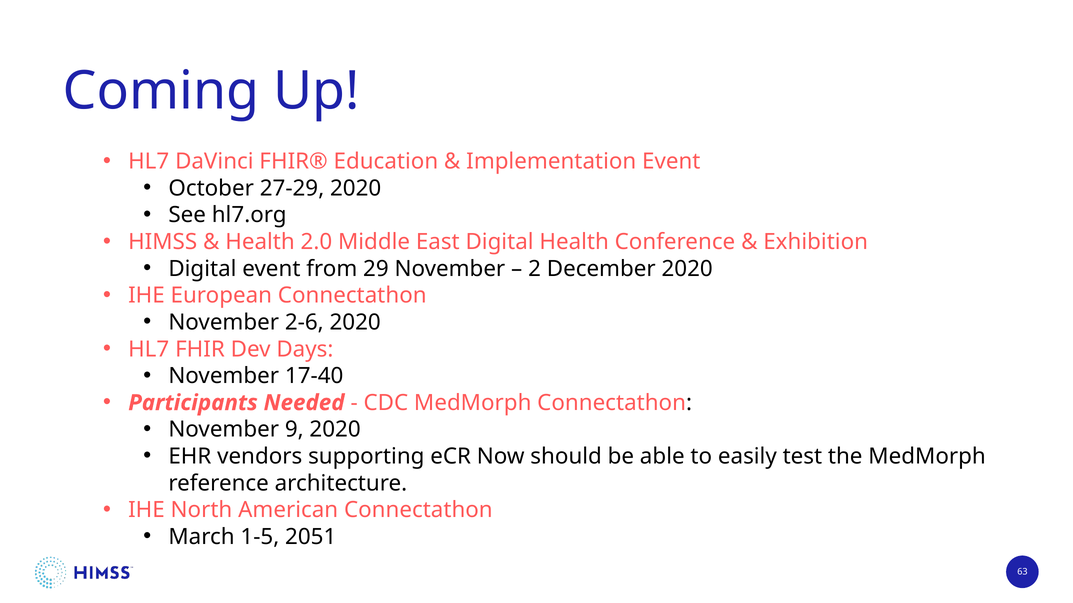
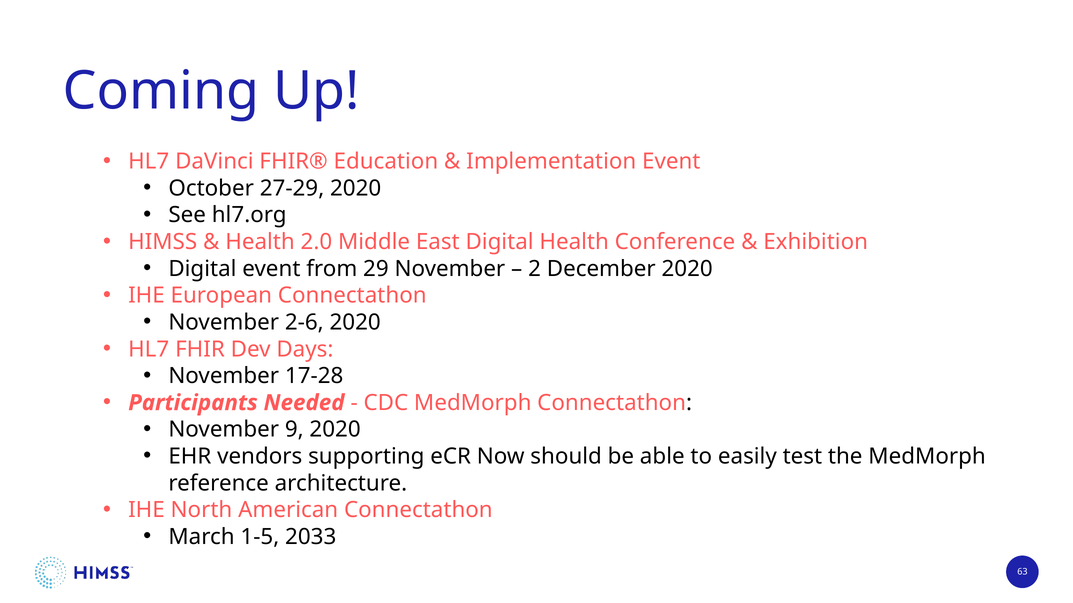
17-40: 17-40 -> 17-28
2051: 2051 -> 2033
